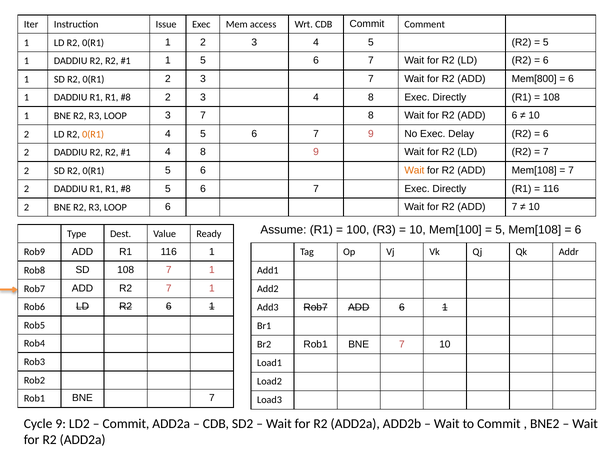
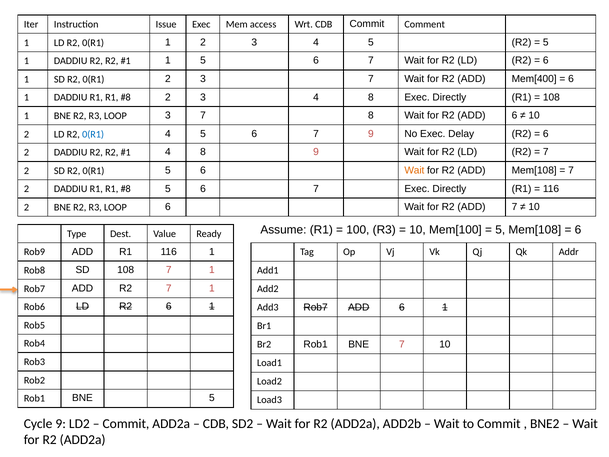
Mem[800: Mem[800 -> Mem[400
0(R1 at (93, 134) colour: orange -> blue
7 at (212, 398): 7 -> 5
